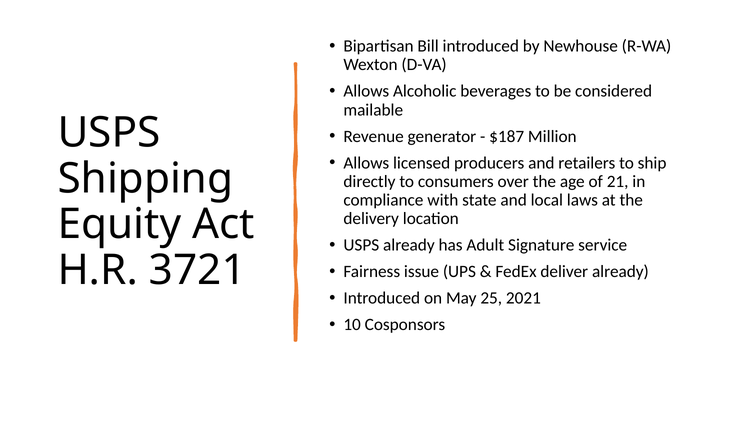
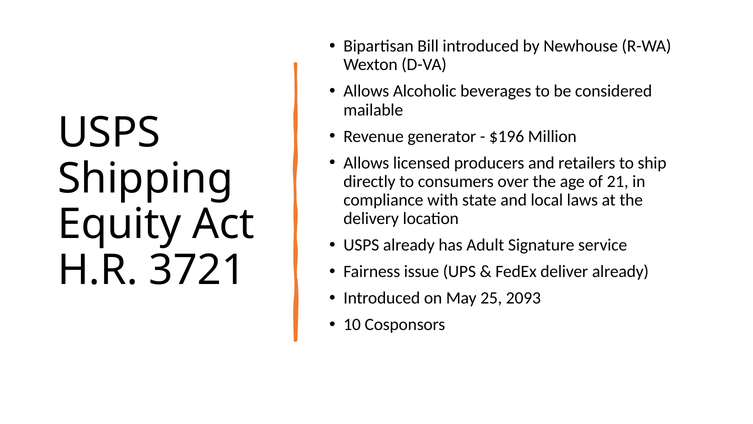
$187: $187 -> $196
2021: 2021 -> 2093
